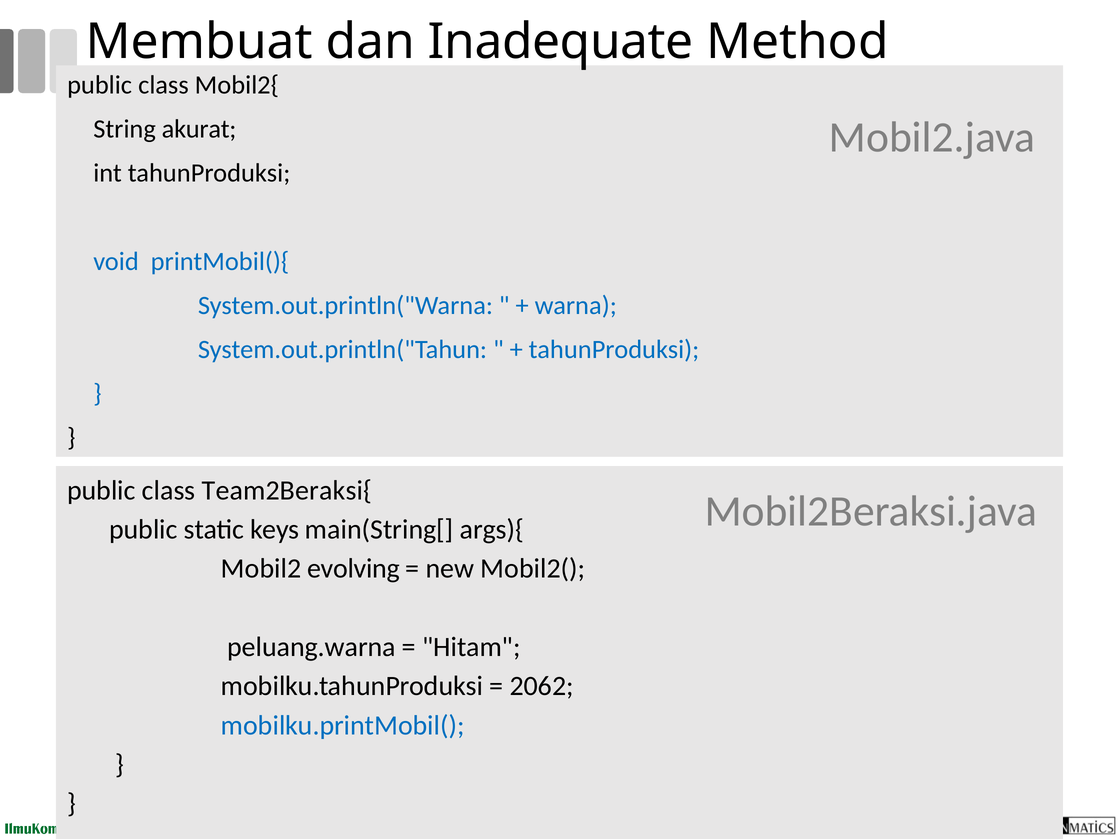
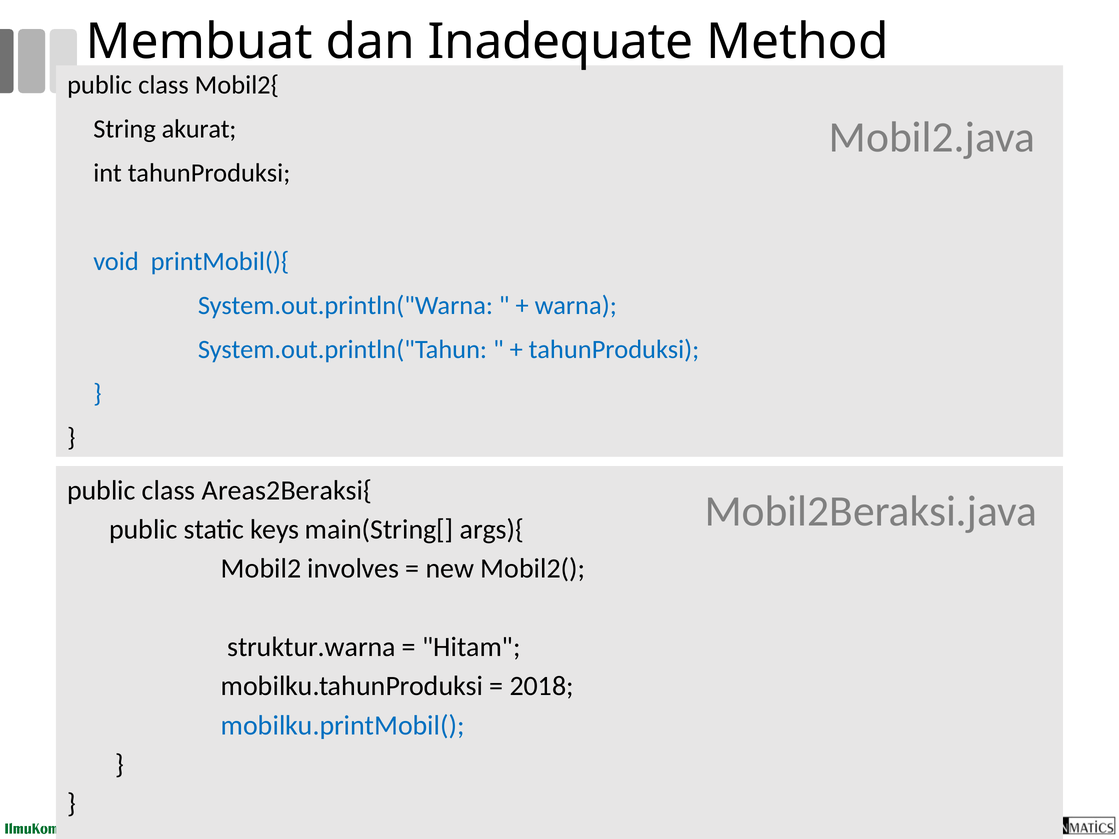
Team2Beraksi{: Team2Beraksi{ -> Areas2Beraksi{
evolving: evolving -> involves
peluang.warna: peluang.warna -> struktur.warna
2062: 2062 -> 2018
